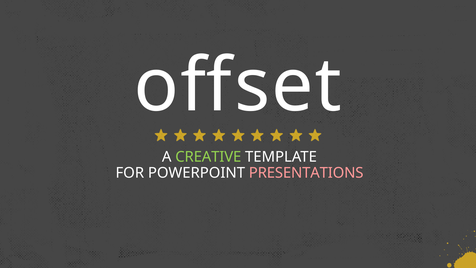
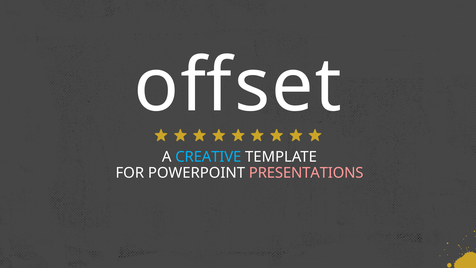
CREATIVE colour: light green -> light blue
